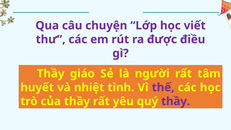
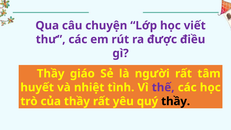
thầy at (176, 101) colour: purple -> black
